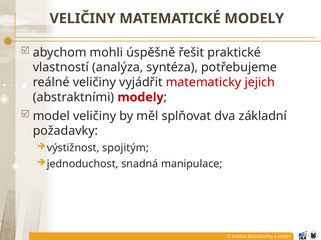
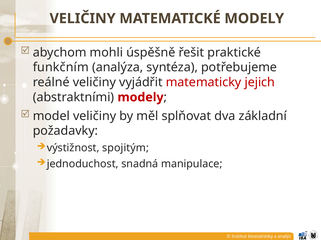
vlastností: vlastností -> funkčním
